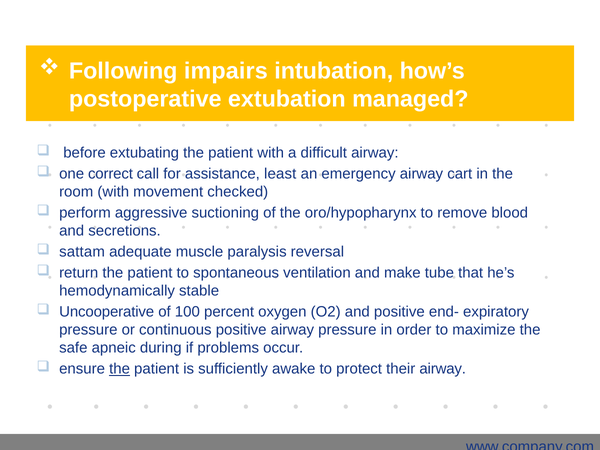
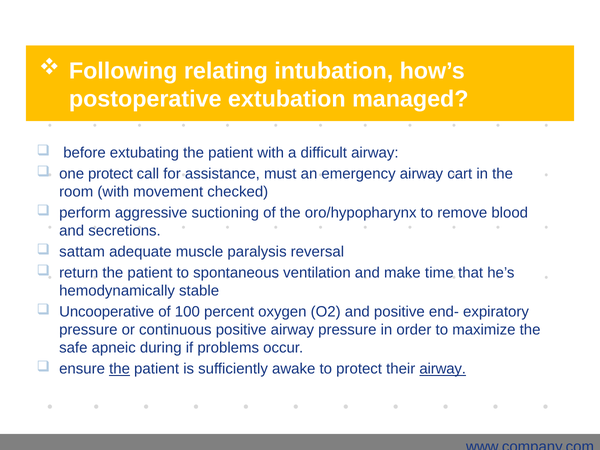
impairs: impairs -> relating
one correct: correct -> protect
least: least -> must
tube: tube -> time
airway at (443, 369) underline: none -> present
